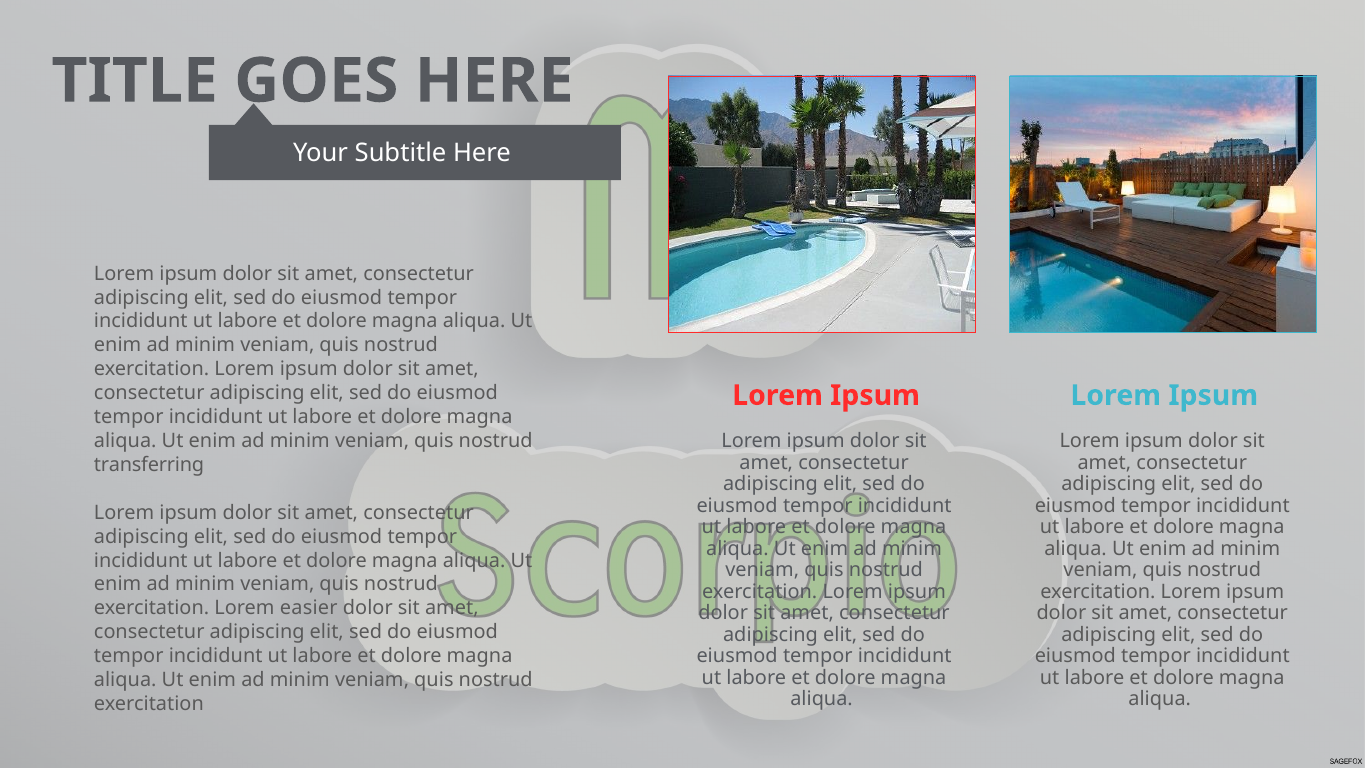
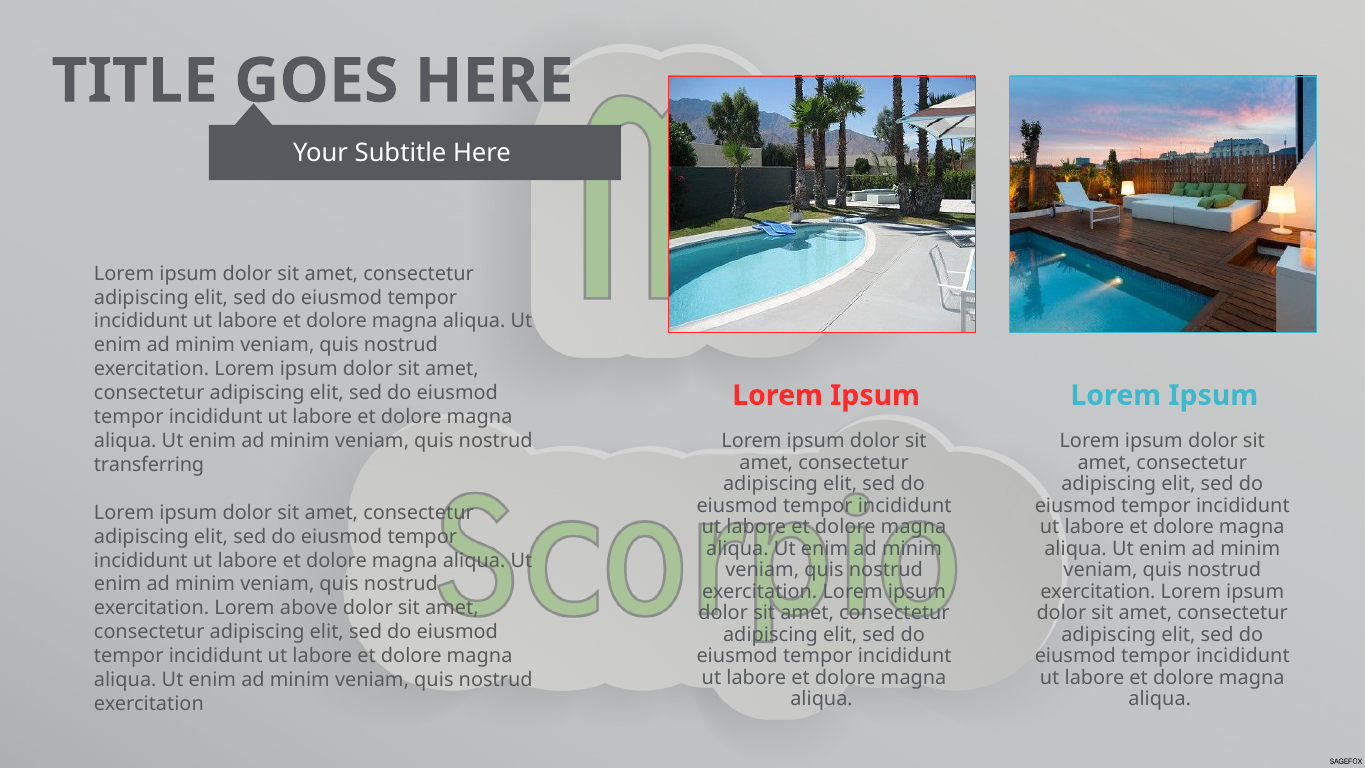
easier: easier -> above
